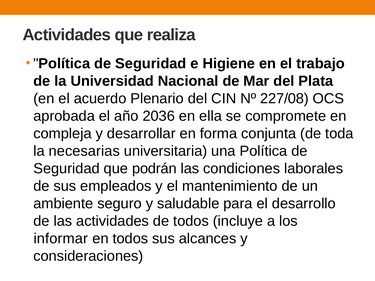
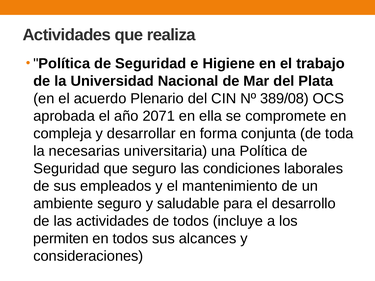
227/08: 227/08 -> 389/08
2036: 2036 -> 2071
que podrán: podrán -> seguro
informar: informar -> permiten
